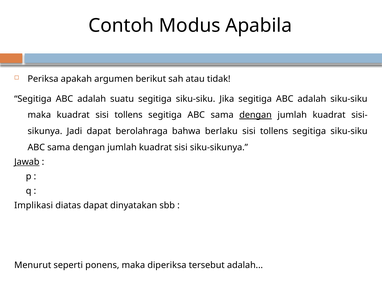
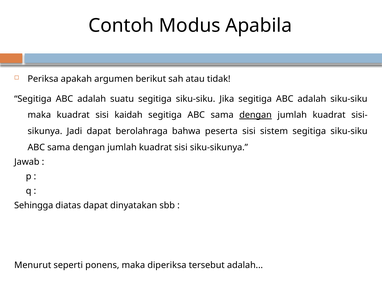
kuadrat sisi tollens: tollens -> kaidah
berlaku: berlaku -> peserta
tollens at (274, 131): tollens -> sistem
Jawab underline: present -> none
Implikasi: Implikasi -> Sehingga
